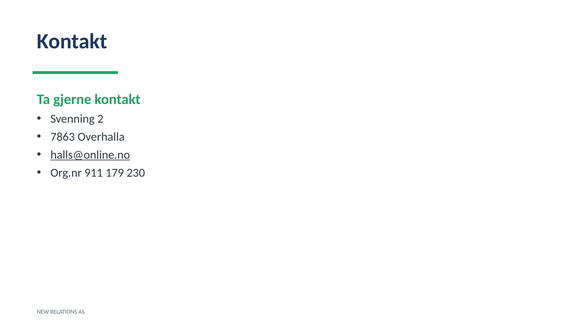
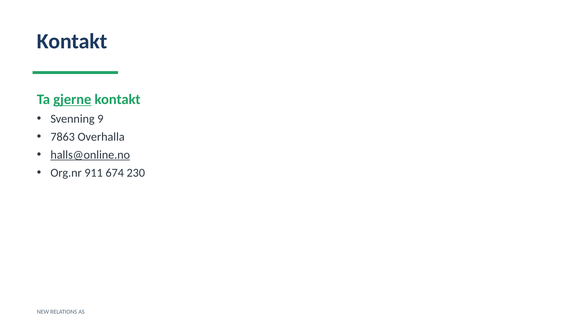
gjerne underline: none -> present
2: 2 -> 9
179: 179 -> 674
